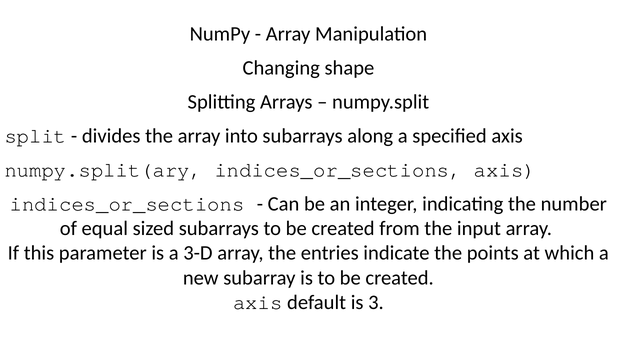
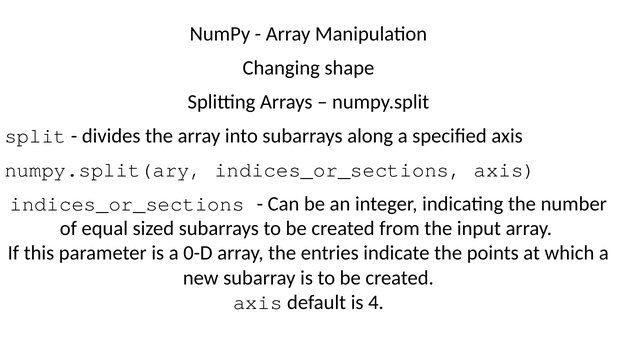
3-D: 3-D -> 0-D
3: 3 -> 4
